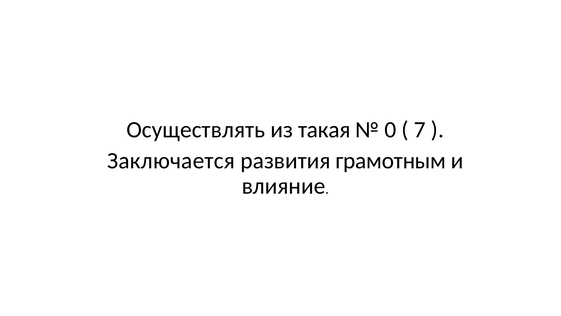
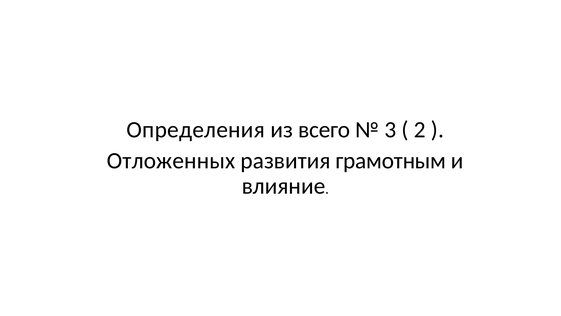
Осуществлять: Осуществлять -> Определения
такая: такая -> всего
0: 0 -> 3
7: 7 -> 2
Заключается: Заключается -> Отложенных
